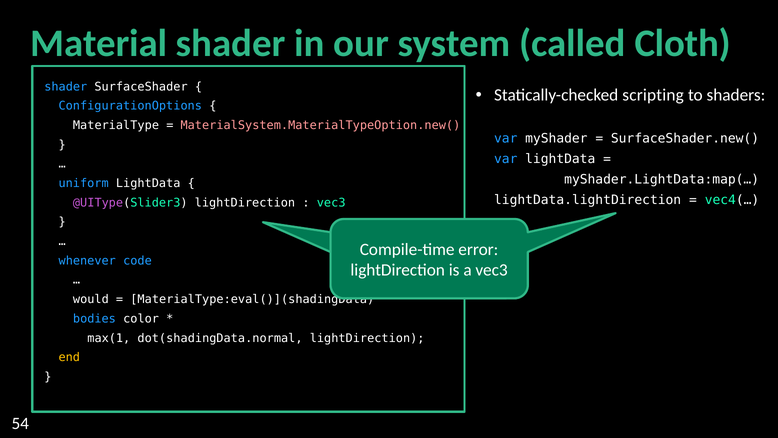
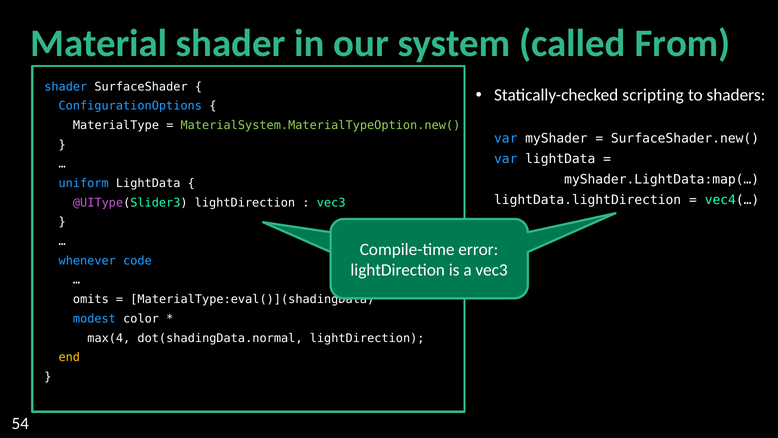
Cloth: Cloth -> From
MaterialSystem.MaterialTypeOption.new( colour: pink -> light green
would: would -> omits
bodies: bodies -> modest
max(1: max(1 -> max(4
